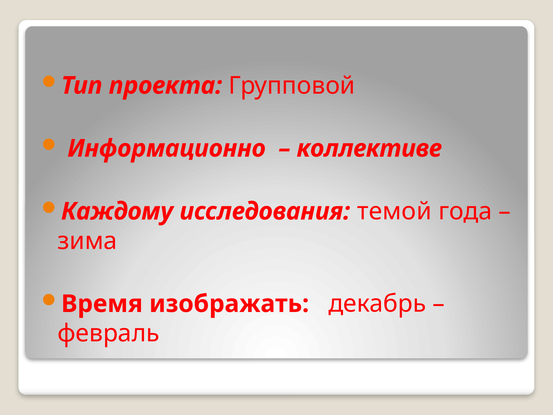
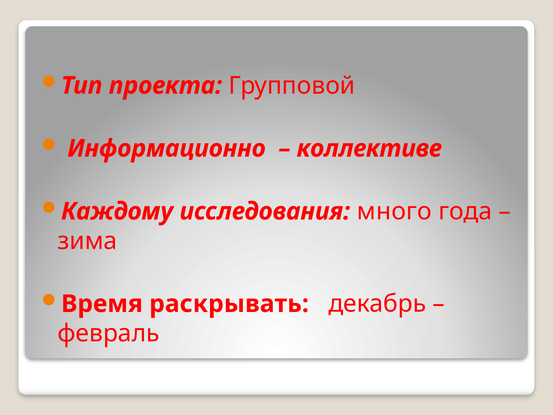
темой: темой -> много
изображать: изображать -> раскрывать
